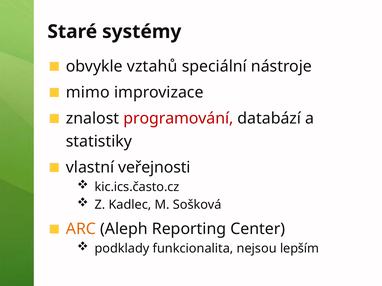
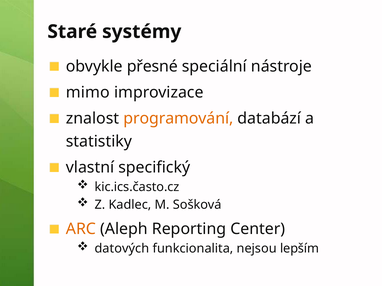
vztahů: vztahů -> přesné
programování colour: red -> orange
veřejnosti: veřejnosti -> specifický
podklady: podklady -> datových
